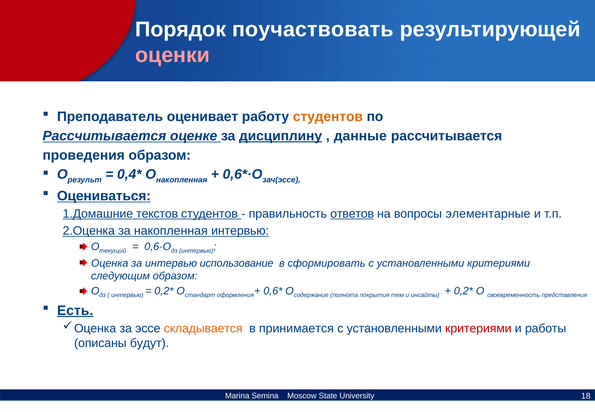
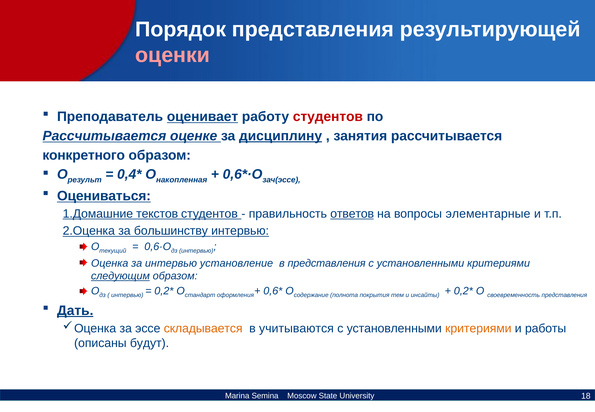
Порядок поучаствовать: поучаствовать -> представления
оценивает underline: none -> present
студентов at (328, 117) colour: orange -> red
данные: данные -> занятия
проведения: проведения -> конкретного
за накопленная: накопленная -> большинству
использование: использование -> установление
в сформировать: сформировать -> представления
следующим underline: none -> present
Есть: Есть -> Дать
принимается: принимается -> учитываются
критериями at (478, 328) colour: red -> orange
